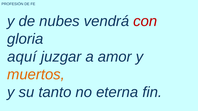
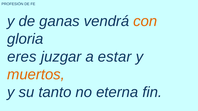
nubes: nubes -> ganas
con colour: red -> orange
aquí: aquí -> eres
amor: amor -> estar
